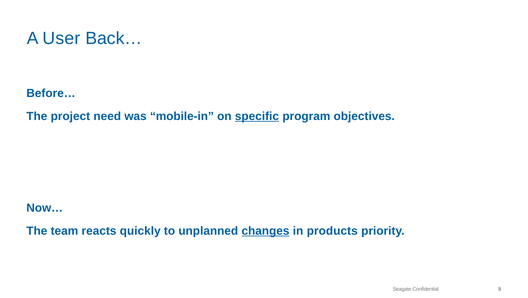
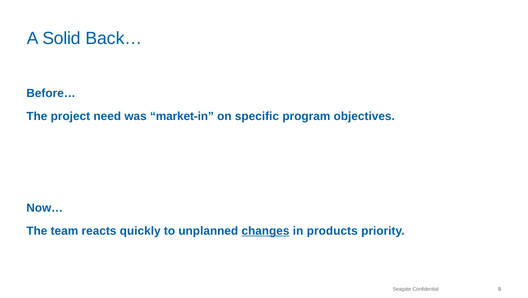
User: User -> Solid
mobile-in: mobile-in -> market-in
specific underline: present -> none
